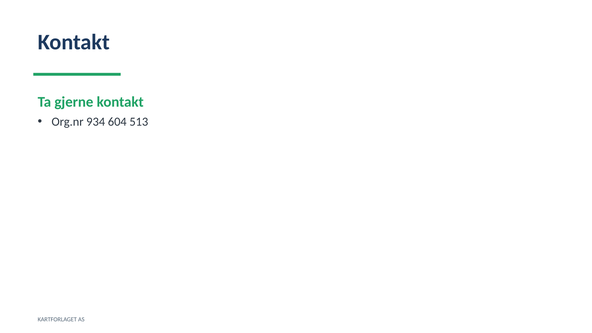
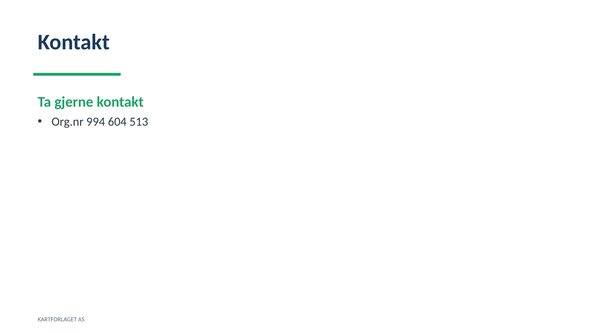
934: 934 -> 994
